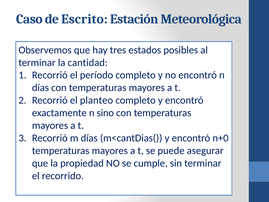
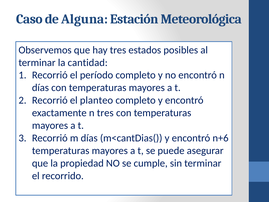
Escrito: Escrito -> Alguna
n sino: sino -> tres
n+0: n+0 -> n+6
